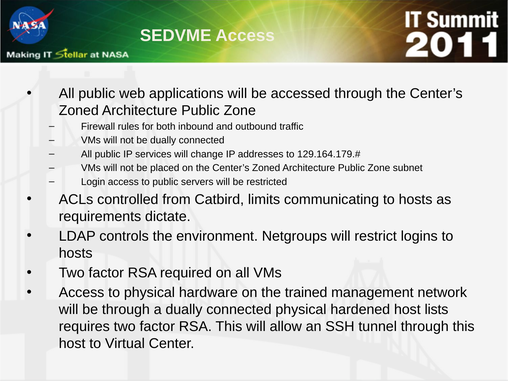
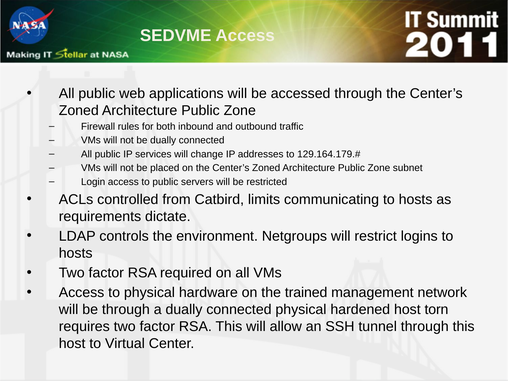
lists: lists -> torn
